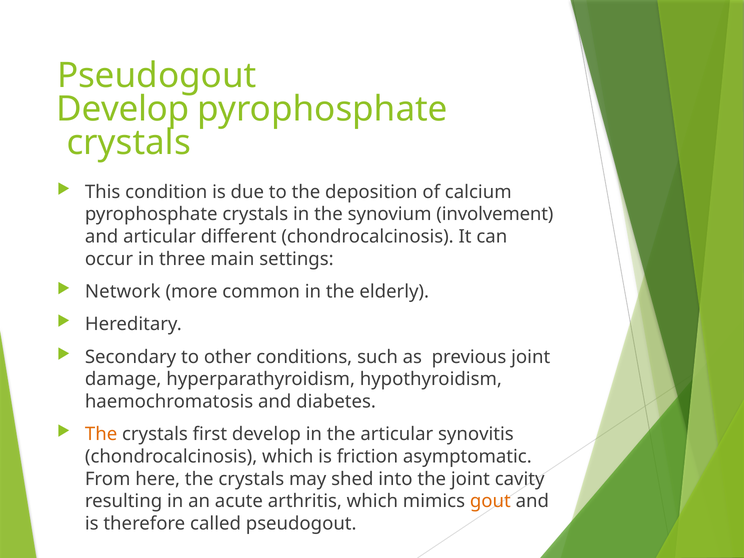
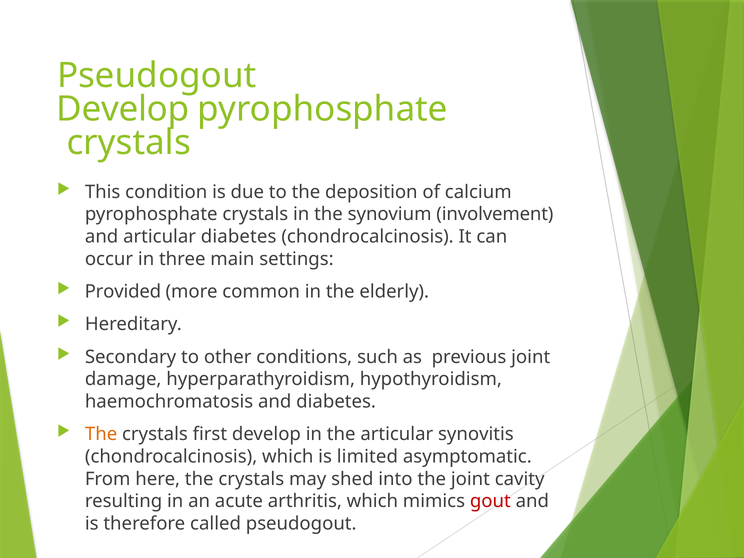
articular different: different -> diabetes
Network: Network -> Provided
friction: friction -> limited
gout colour: orange -> red
